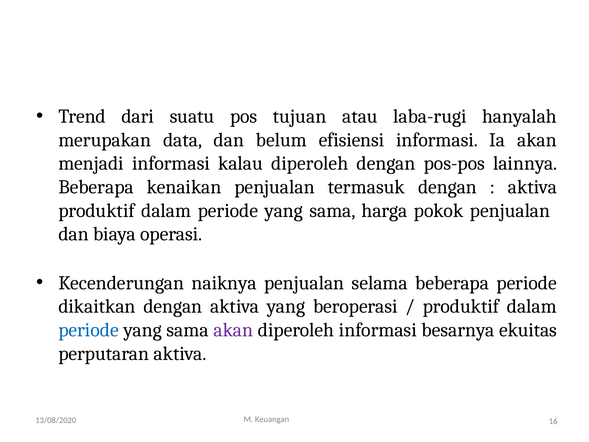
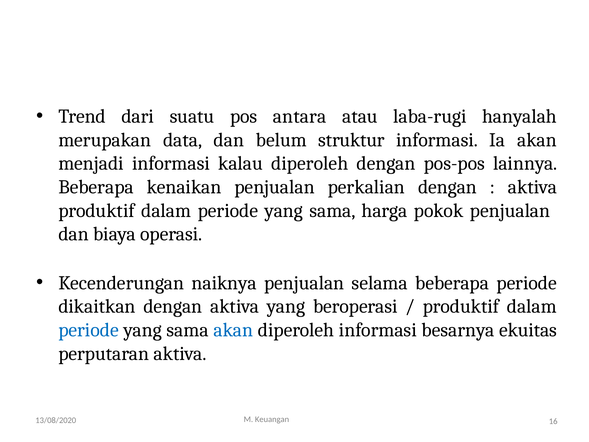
tujuan: tujuan -> antara
efisiensi: efisiensi -> struktur
termasuk: termasuk -> perkalian
akan at (233, 330) colour: purple -> blue
